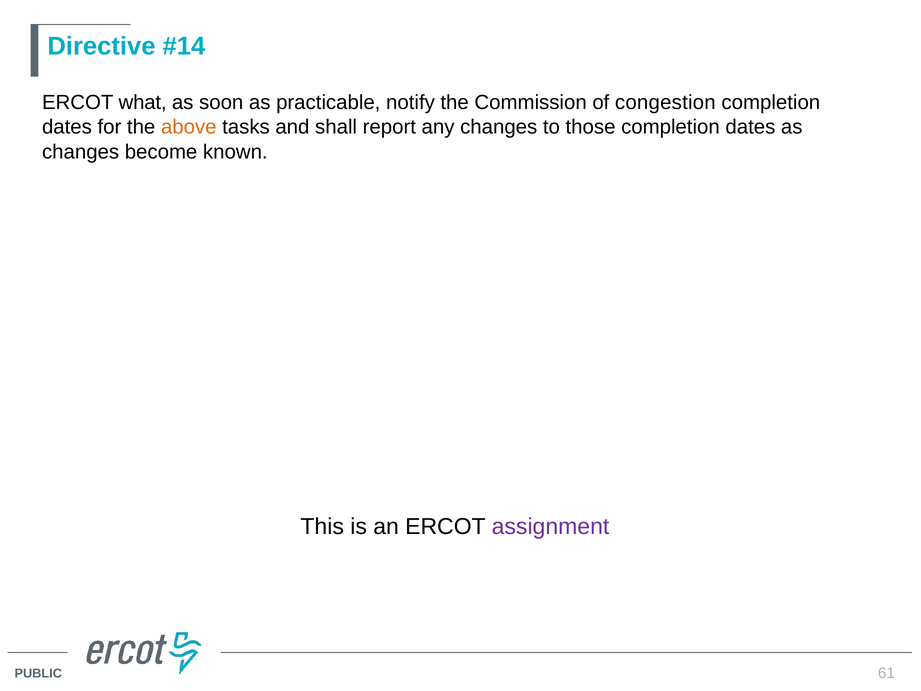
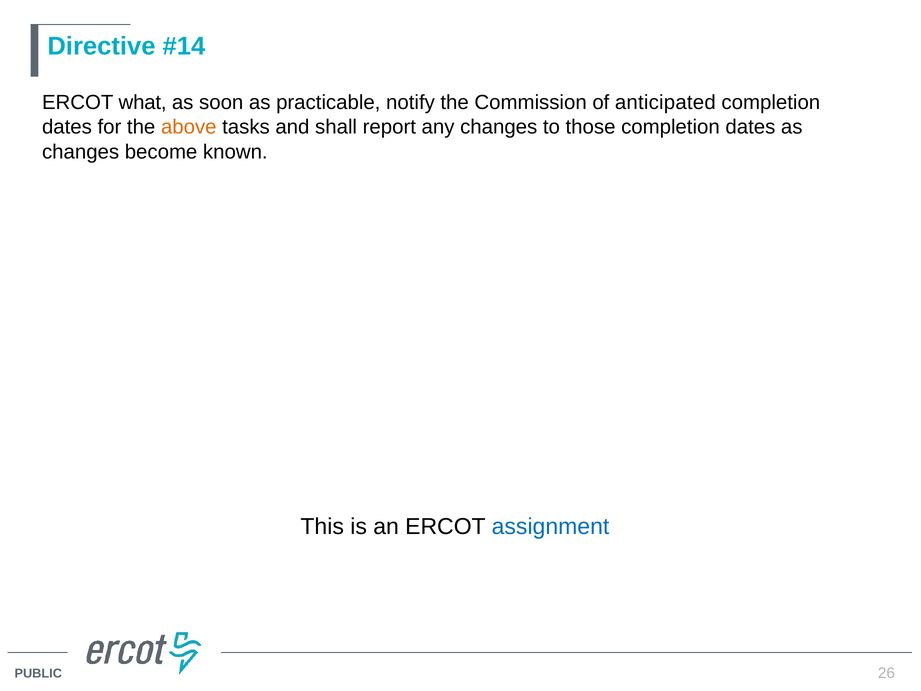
congestion: congestion -> anticipated
assignment colour: purple -> blue
61: 61 -> 26
